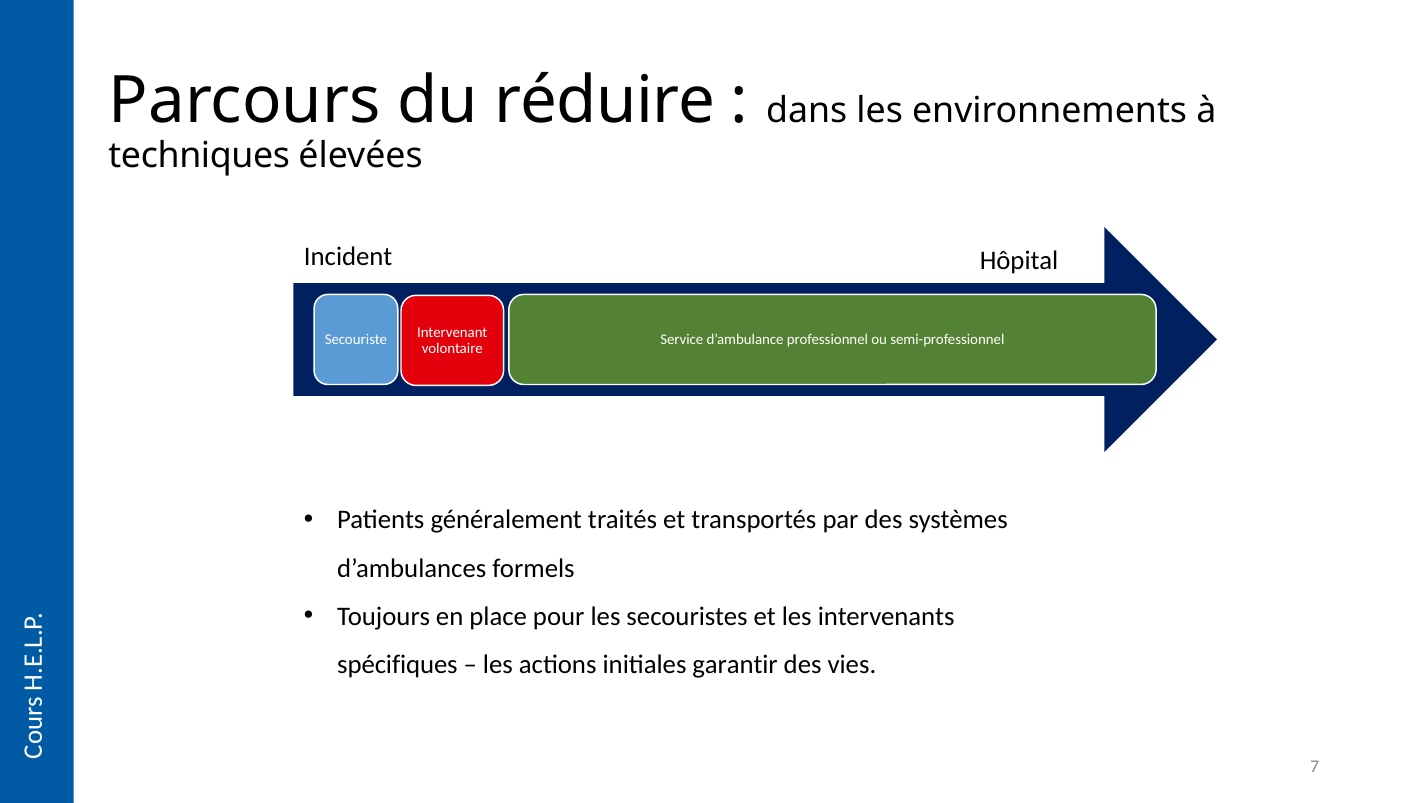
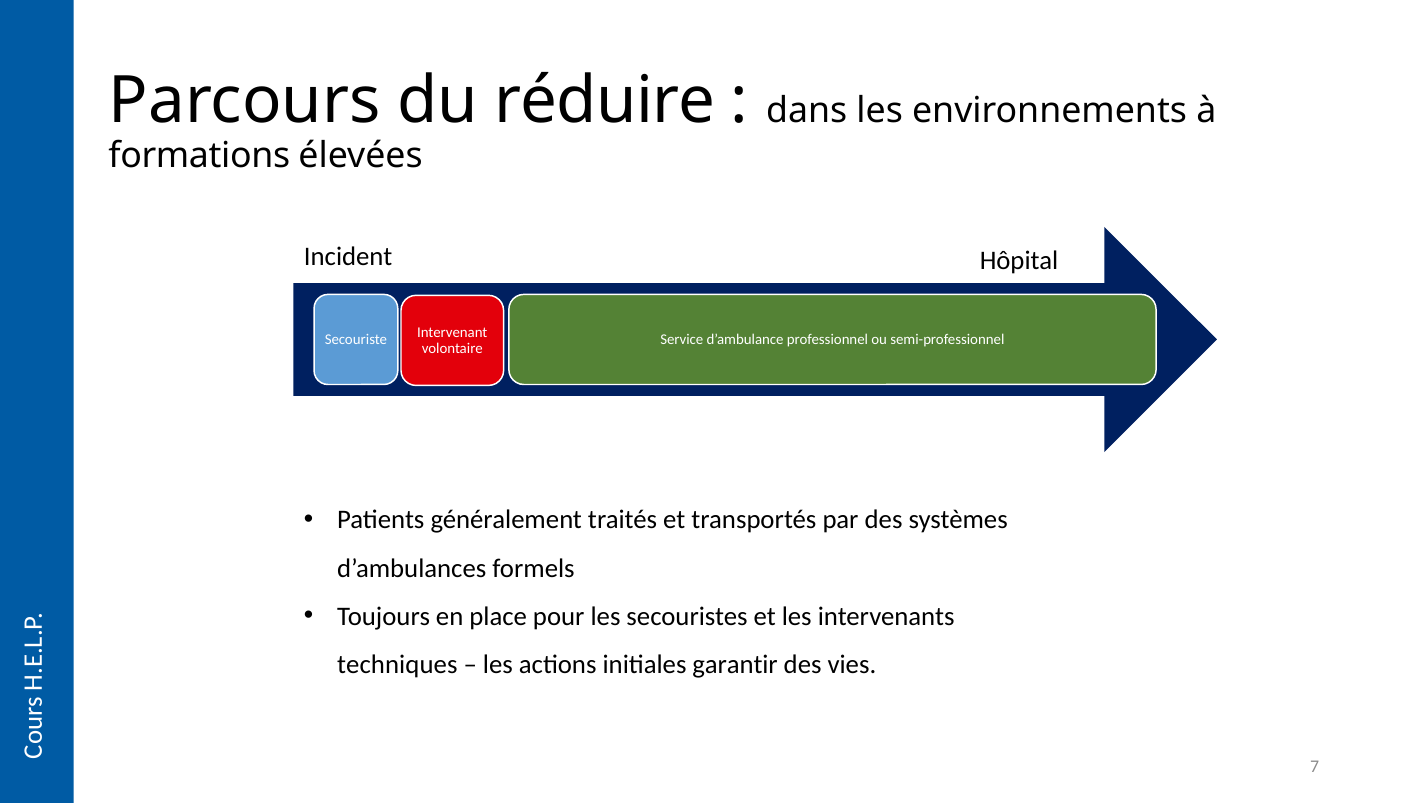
techniques: techniques -> formations
spécifiques: spécifiques -> techniques
